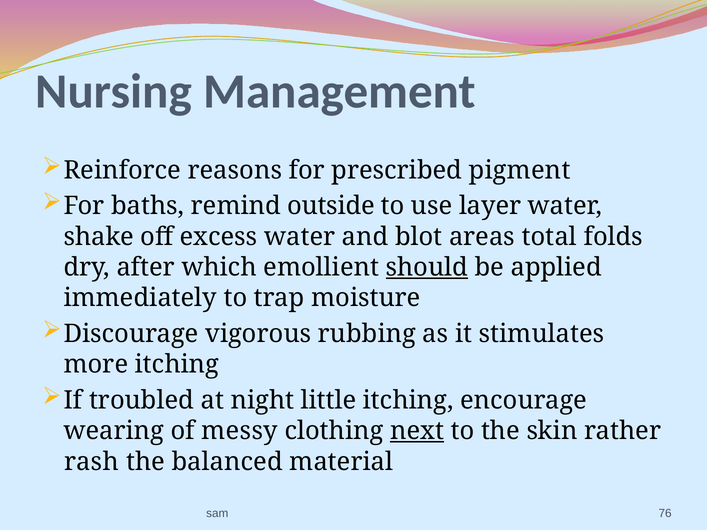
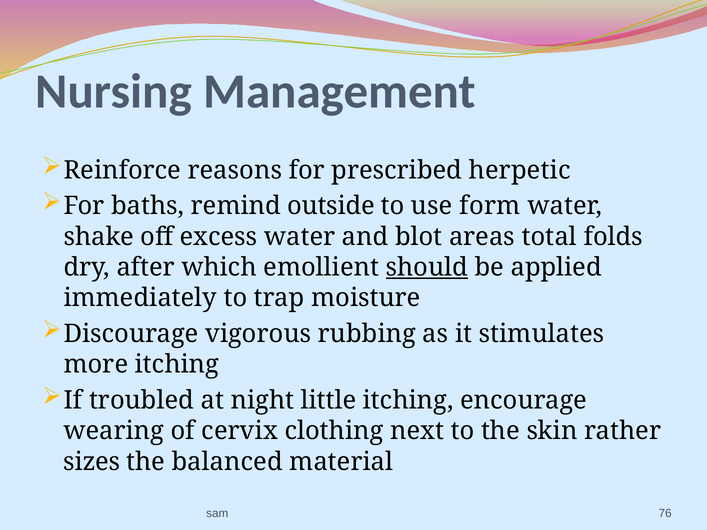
pigment: pigment -> herpetic
layer: layer -> form
messy: messy -> cervix
next underline: present -> none
rash: rash -> sizes
